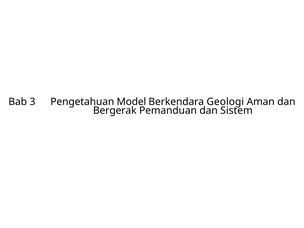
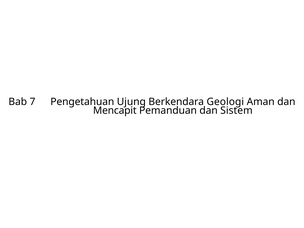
3: 3 -> 7
Model: Model -> Ujung
Bergerak: Bergerak -> Mencapit
